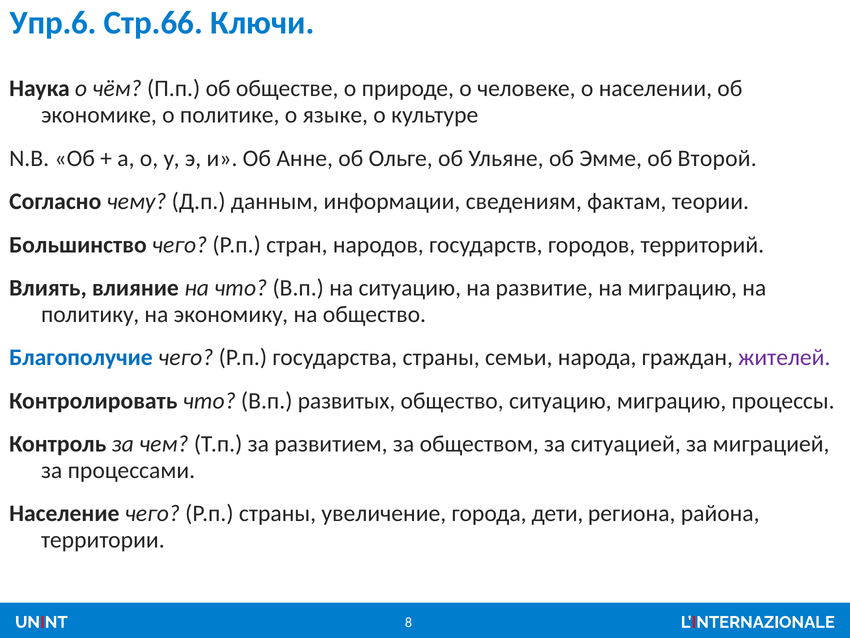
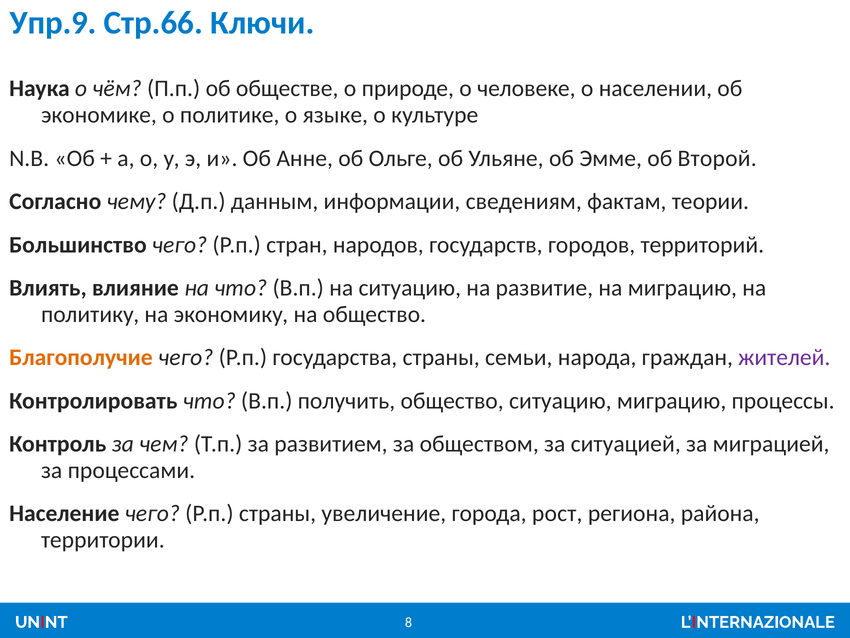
Упр.6: Упр.6 -> Упр.9
Благополучие colour: blue -> orange
развитых: развитых -> получить
дети: дети -> рост
